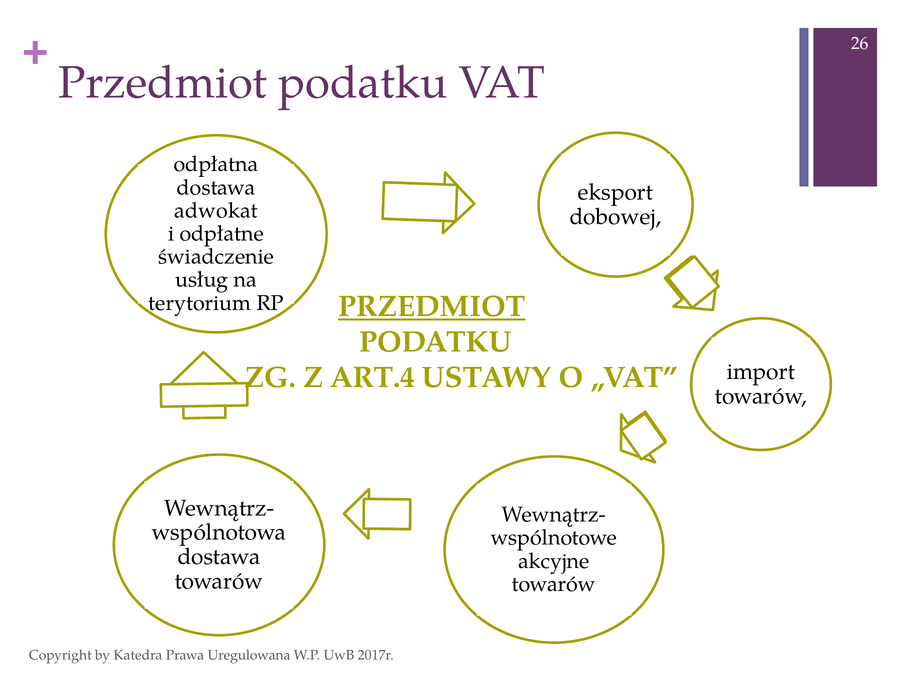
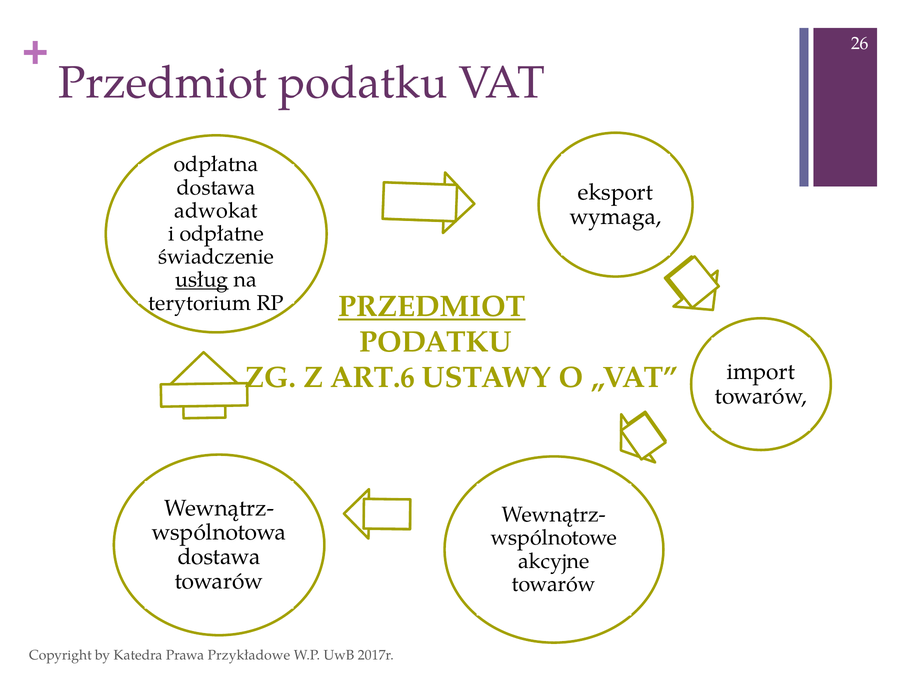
dobowej: dobowej -> wymaga
usług underline: none -> present
ART.4: ART.4 -> ART.6
Uregulowana: Uregulowana -> Przykładowe
